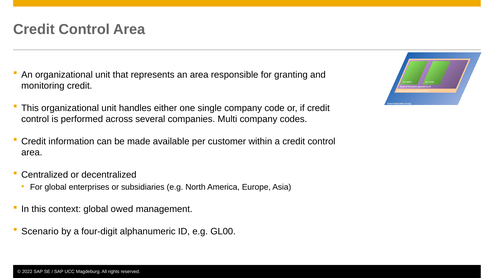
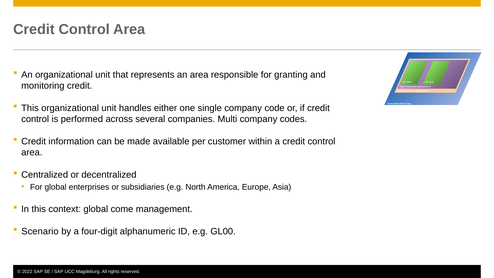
owed: owed -> come
